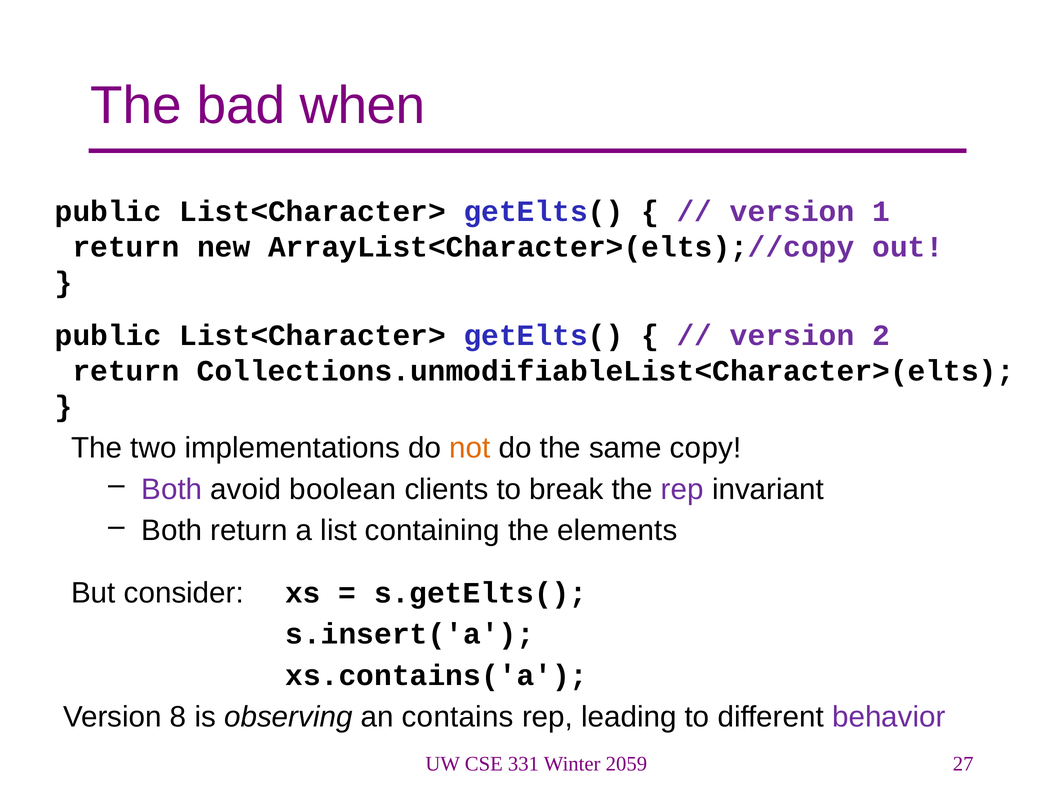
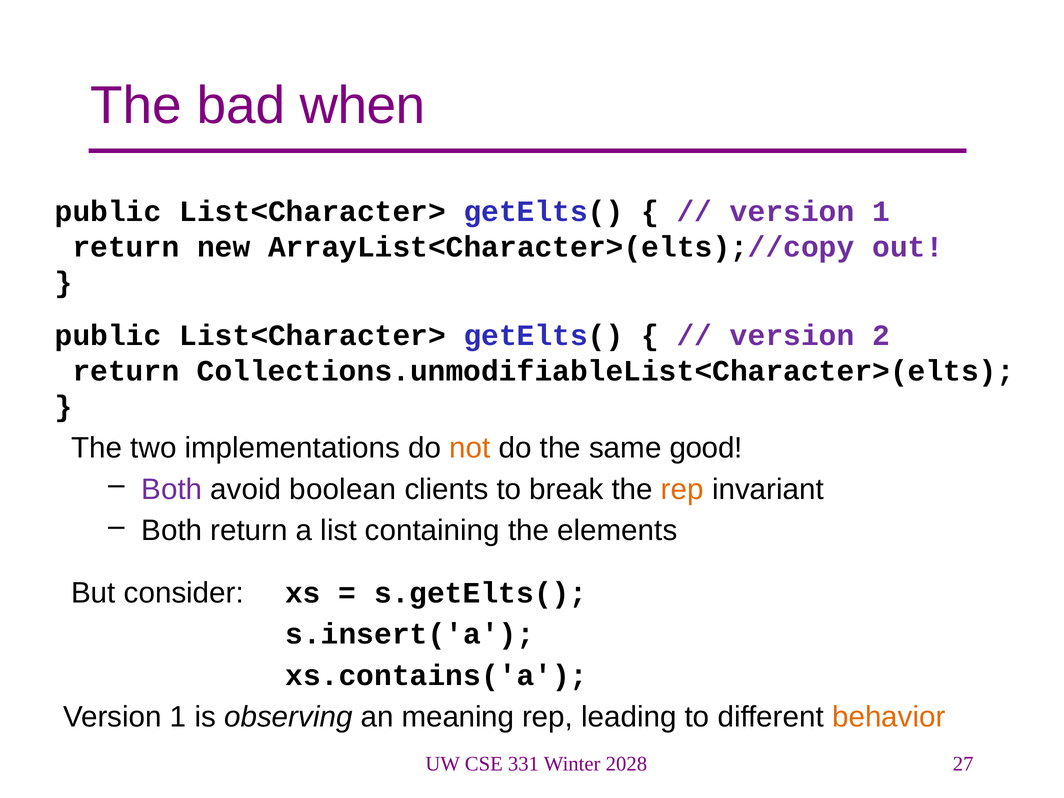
copy: copy -> good
rep at (682, 489) colour: purple -> orange
8 at (178, 717): 8 -> 1
contains: contains -> meaning
behavior colour: purple -> orange
2059: 2059 -> 2028
